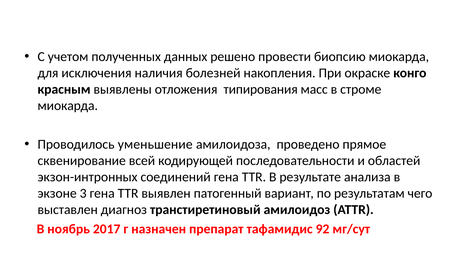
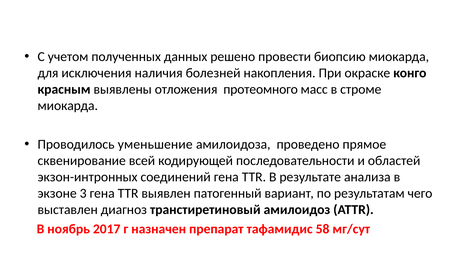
типирования: типирования -> протеомного
92: 92 -> 58
